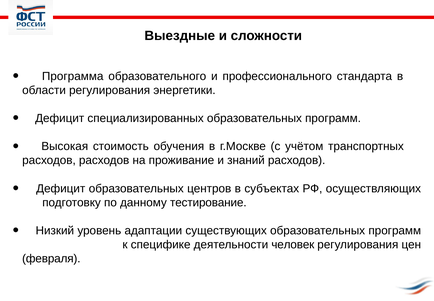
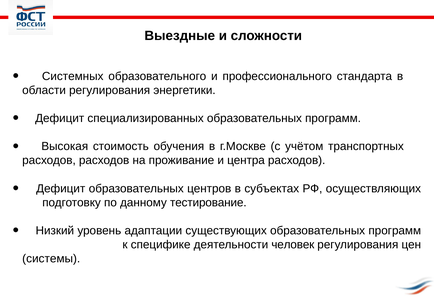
Программа: Программа -> Системных
знаний: знаний -> центра
февраля: февраля -> системы
